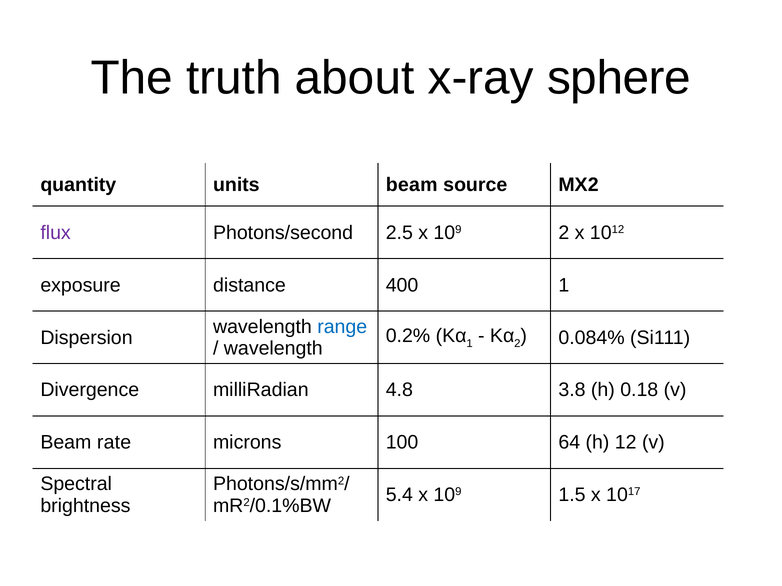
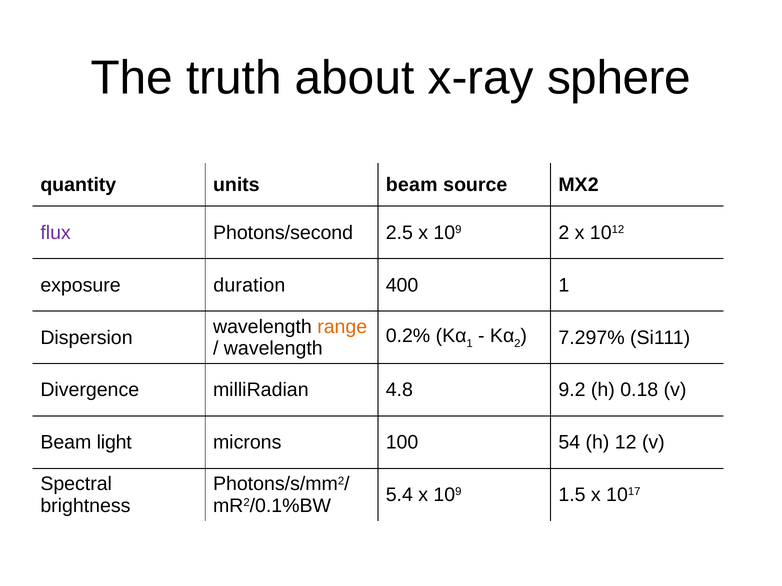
distance: distance -> duration
range colour: blue -> orange
0.084%: 0.084% -> 7.297%
3.8: 3.8 -> 9.2
rate: rate -> light
64: 64 -> 54
